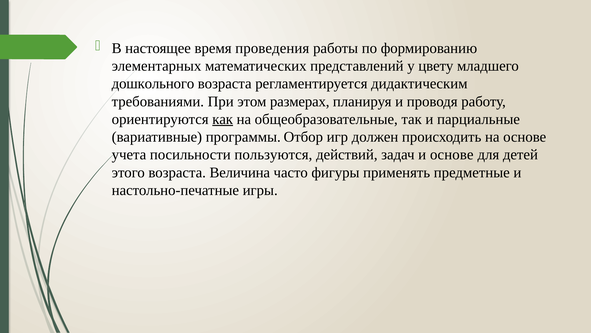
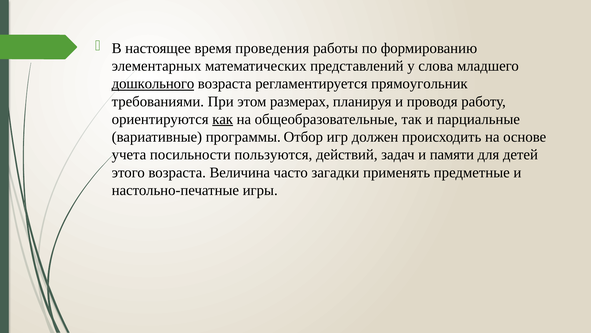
цвету: цвету -> слова
дошкольного underline: none -> present
дидактическим: дидактическим -> прямоугольник
и основе: основе -> памяти
фигуры: фигуры -> загадки
